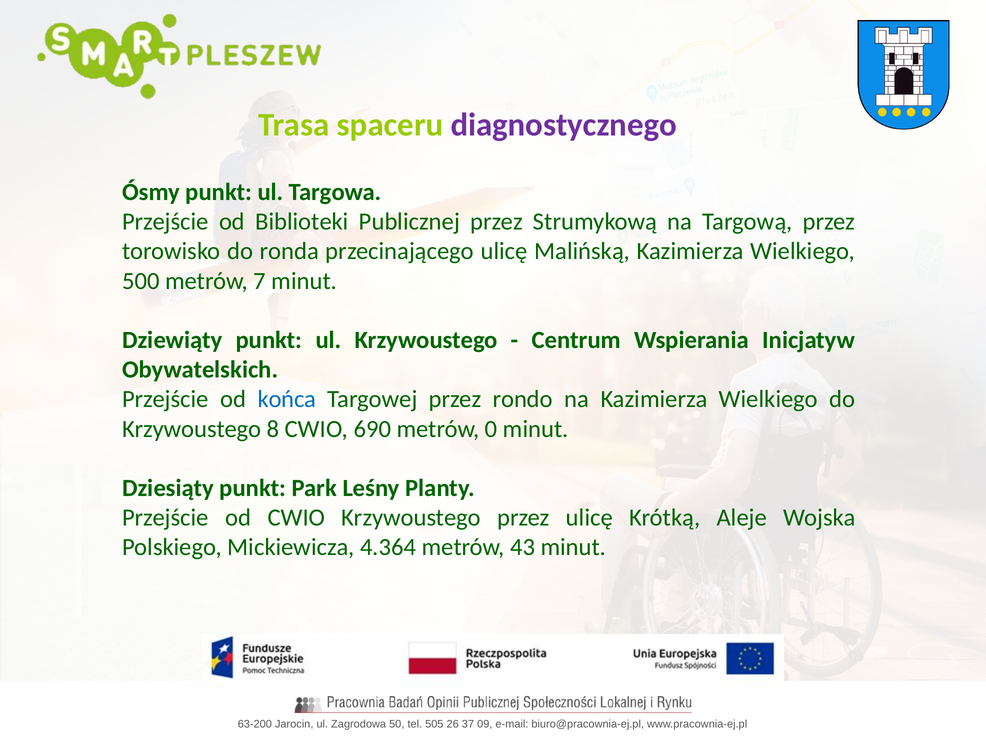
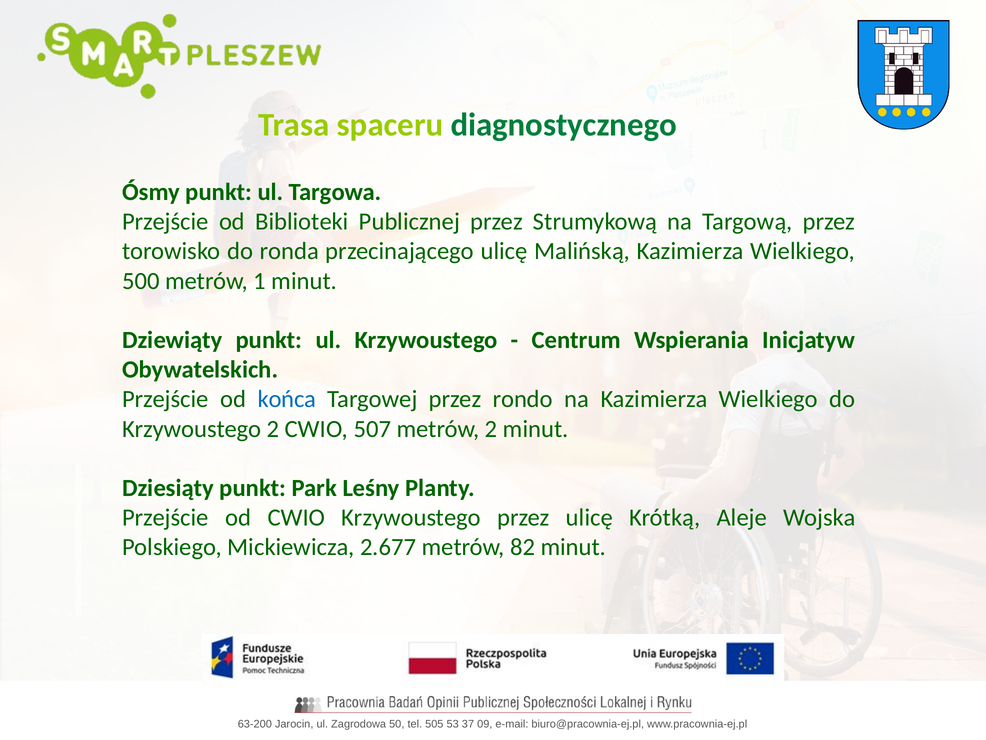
diagnostycznego colour: purple -> green
7: 7 -> 1
Krzywoustego 8: 8 -> 2
690: 690 -> 507
metrów 0: 0 -> 2
4.364: 4.364 -> 2.677
43: 43 -> 82
26: 26 -> 53
